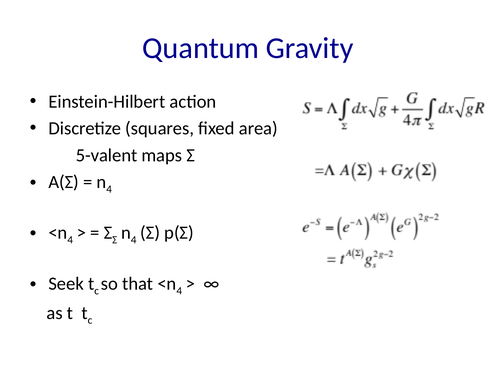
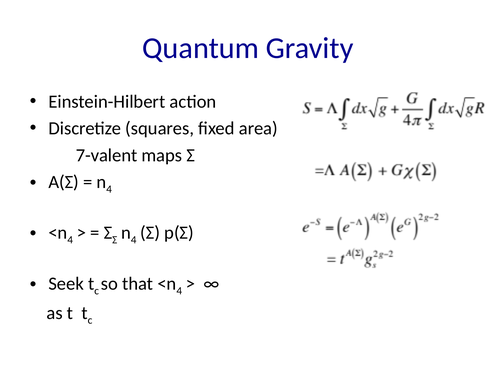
5-valent: 5-valent -> 7-valent
